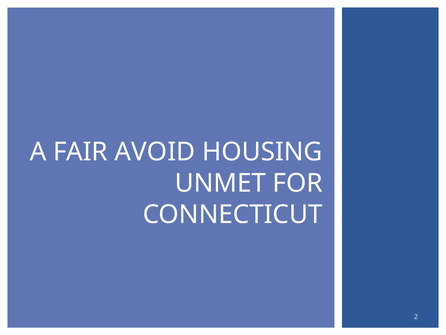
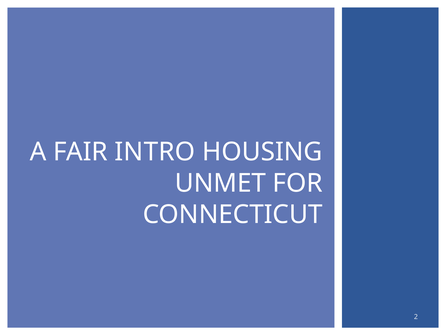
AVOID: AVOID -> INTRO
